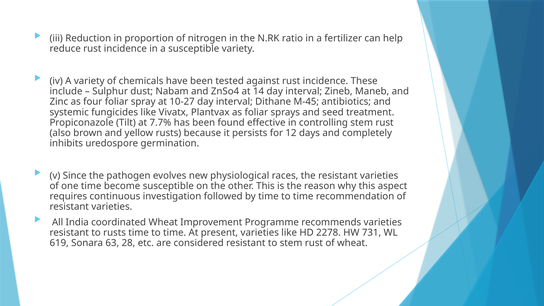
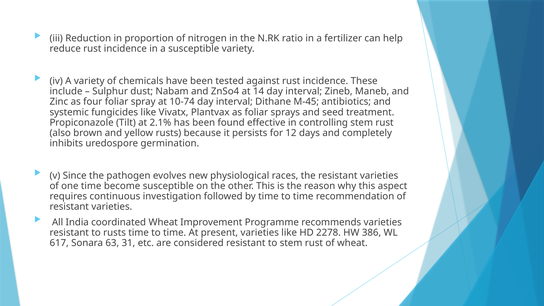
10-27: 10-27 -> 10-74
7.7%: 7.7% -> 2.1%
731: 731 -> 386
619: 619 -> 617
28: 28 -> 31
